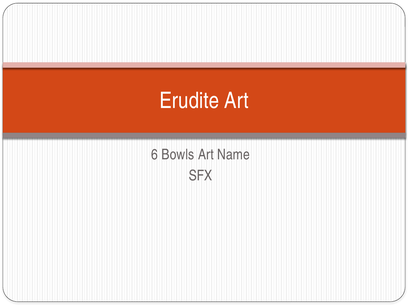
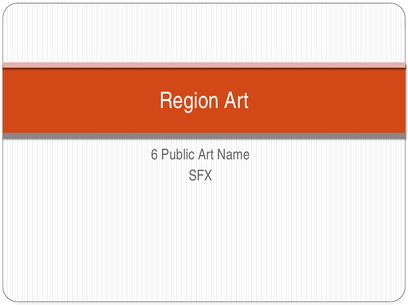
Erudite: Erudite -> Region
Bowls: Bowls -> Public
